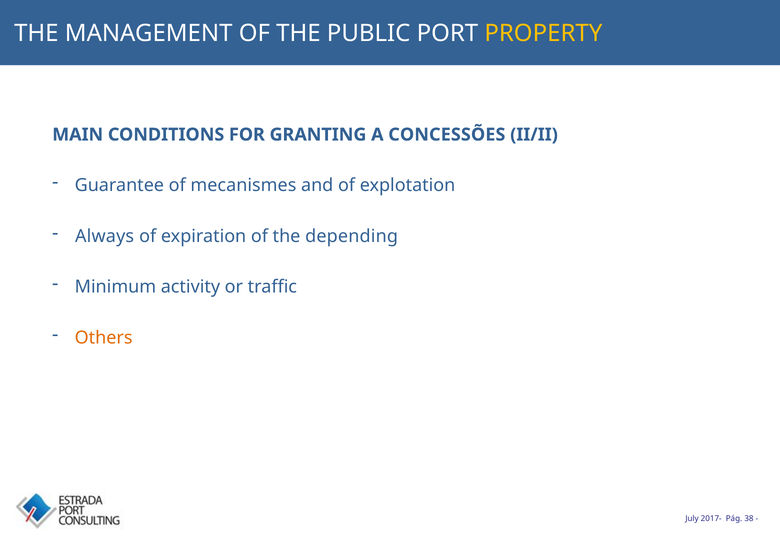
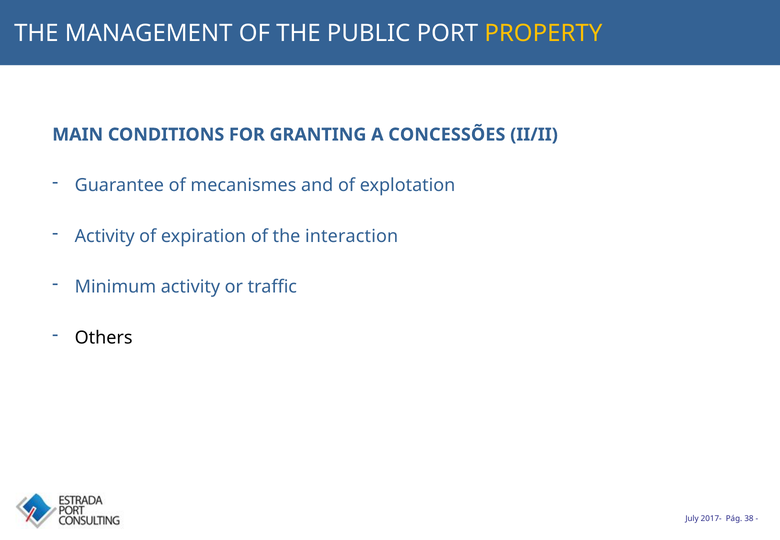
Always at (105, 236): Always -> Activity
depending: depending -> interaction
Others colour: orange -> black
